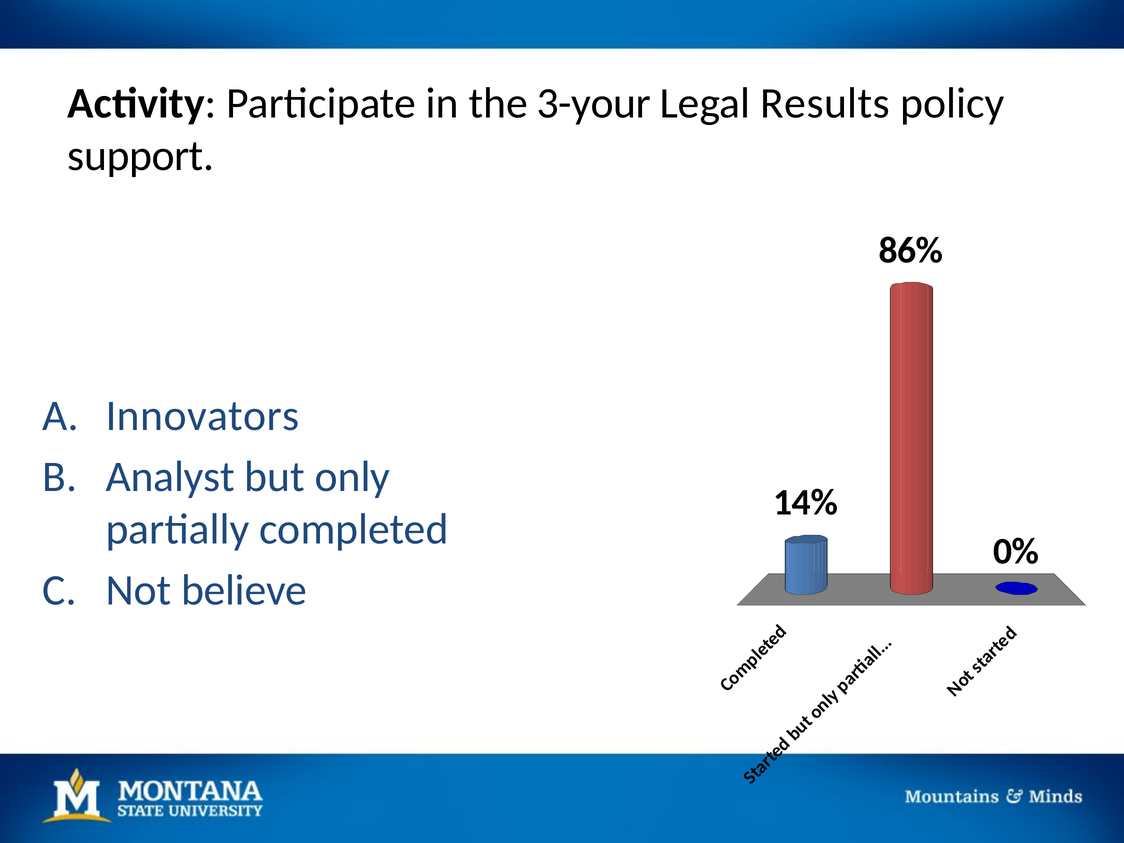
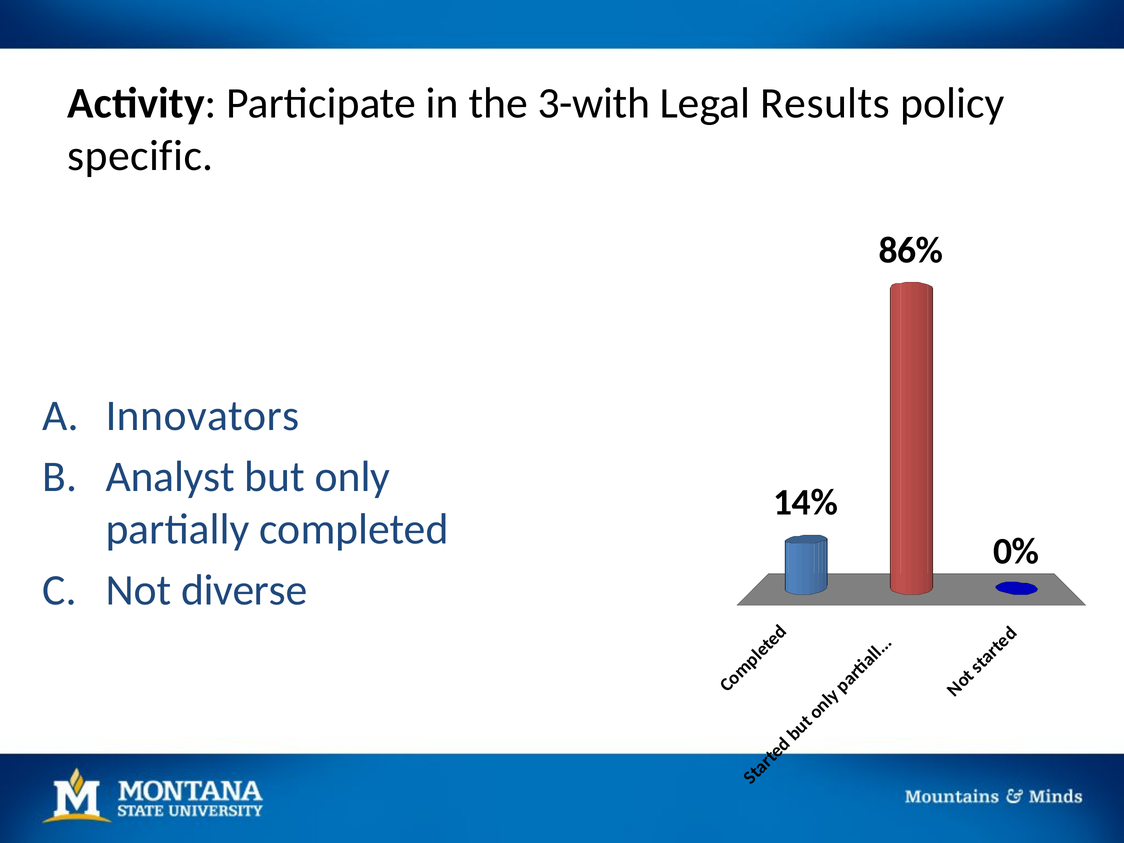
3-your: 3-your -> 3-with
support: support -> specific
believe: believe -> diverse
